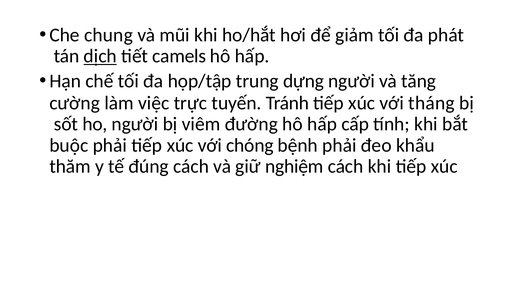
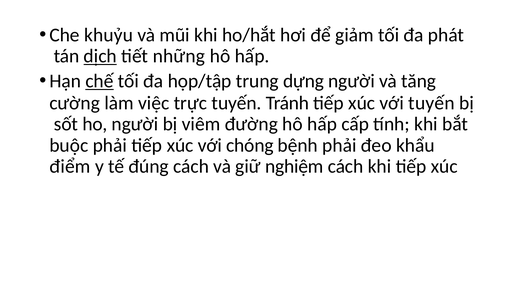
chung: chung -> khuỷu
camels: camels -> những
chế underline: none -> present
với tháng: tháng -> tuyến
thăm: thăm -> điểm
